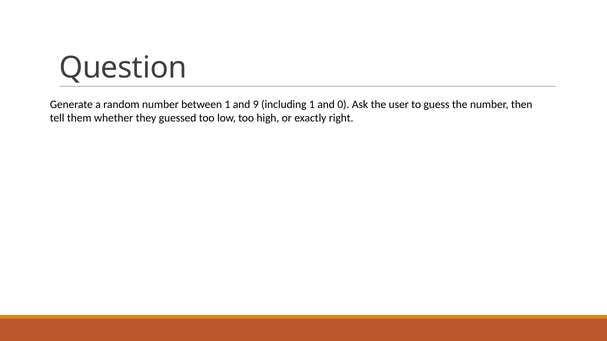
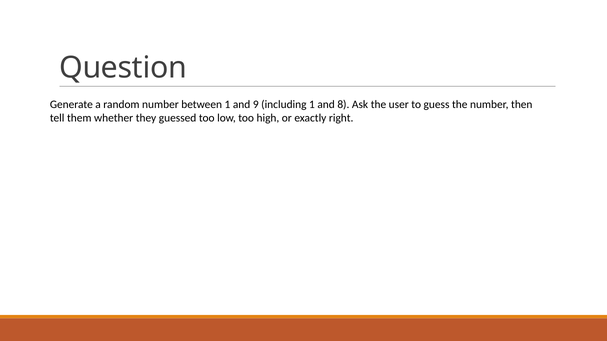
0: 0 -> 8
